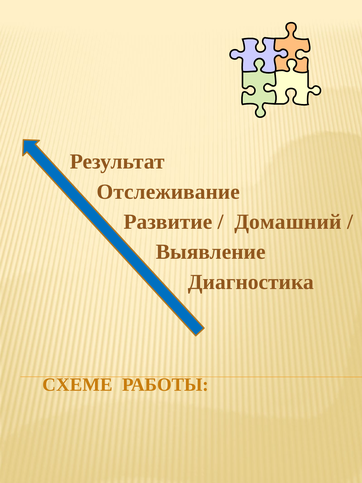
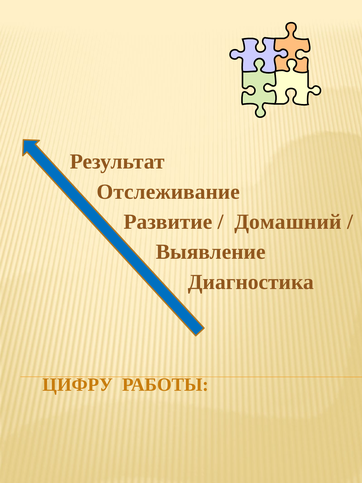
СХЕМЕ: СХЕМЕ -> ЦИФРУ
